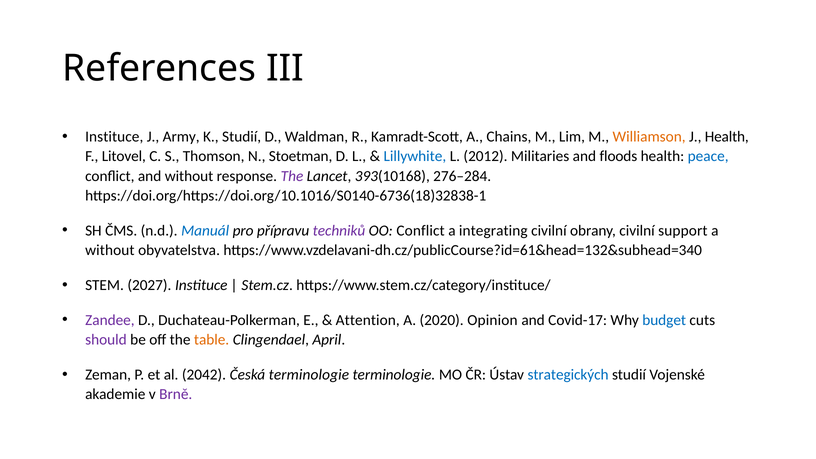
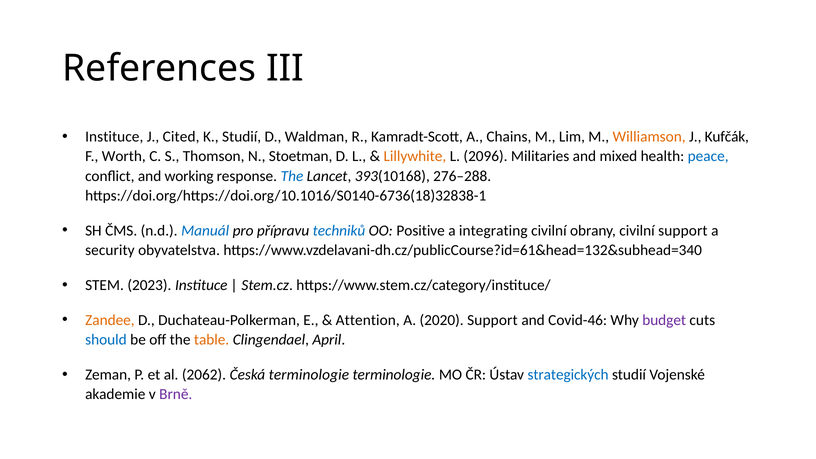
Army: Army -> Cited
J Health: Health -> Kufčák
Litovel: Litovel -> Worth
Lillywhite colour: blue -> orange
2012: 2012 -> 2096
floods: floods -> mixed
and without: without -> working
The at (292, 176) colour: purple -> blue
276–284: 276–284 -> 276–288
techniků colour: purple -> blue
OO Conflict: Conflict -> Positive
without at (110, 250): without -> security
2027: 2027 -> 2023
Zandee colour: purple -> orange
2020 Opinion: Opinion -> Support
Covid-17: Covid-17 -> Covid-46
budget colour: blue -> purple
should colour: purple -> blue
2042: 2042 -> 2062
